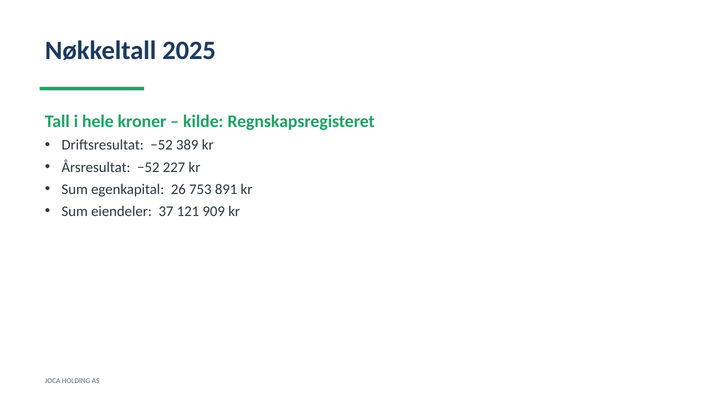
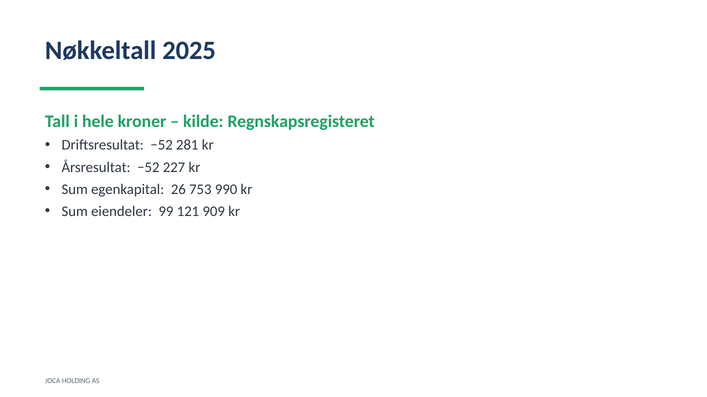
389: 389 -> 281
891: 891 -> 990
37: 37 -> 99
